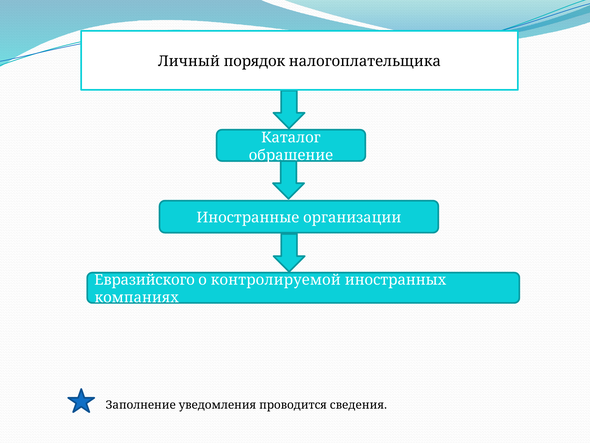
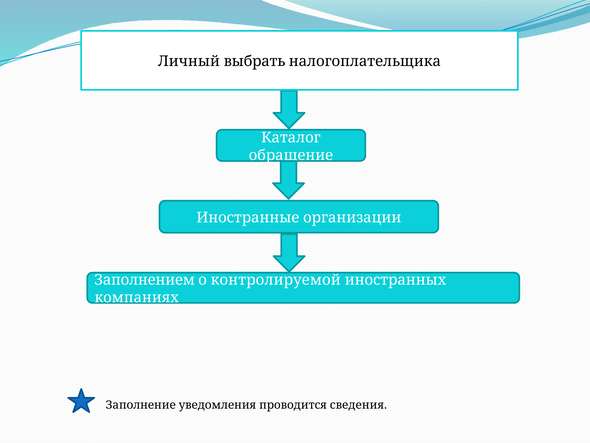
порядок: порядок -> выбрать
Евразийского: Евразийского -> Заполнением
